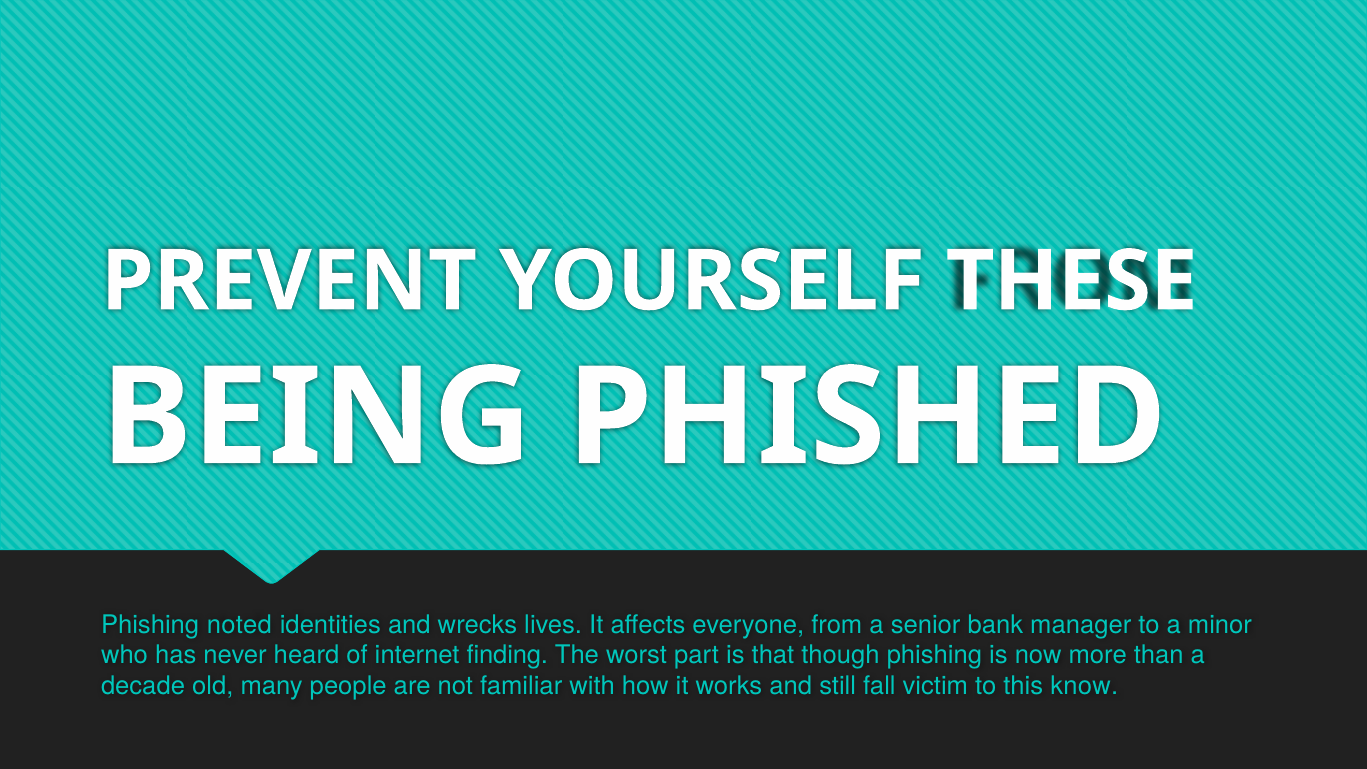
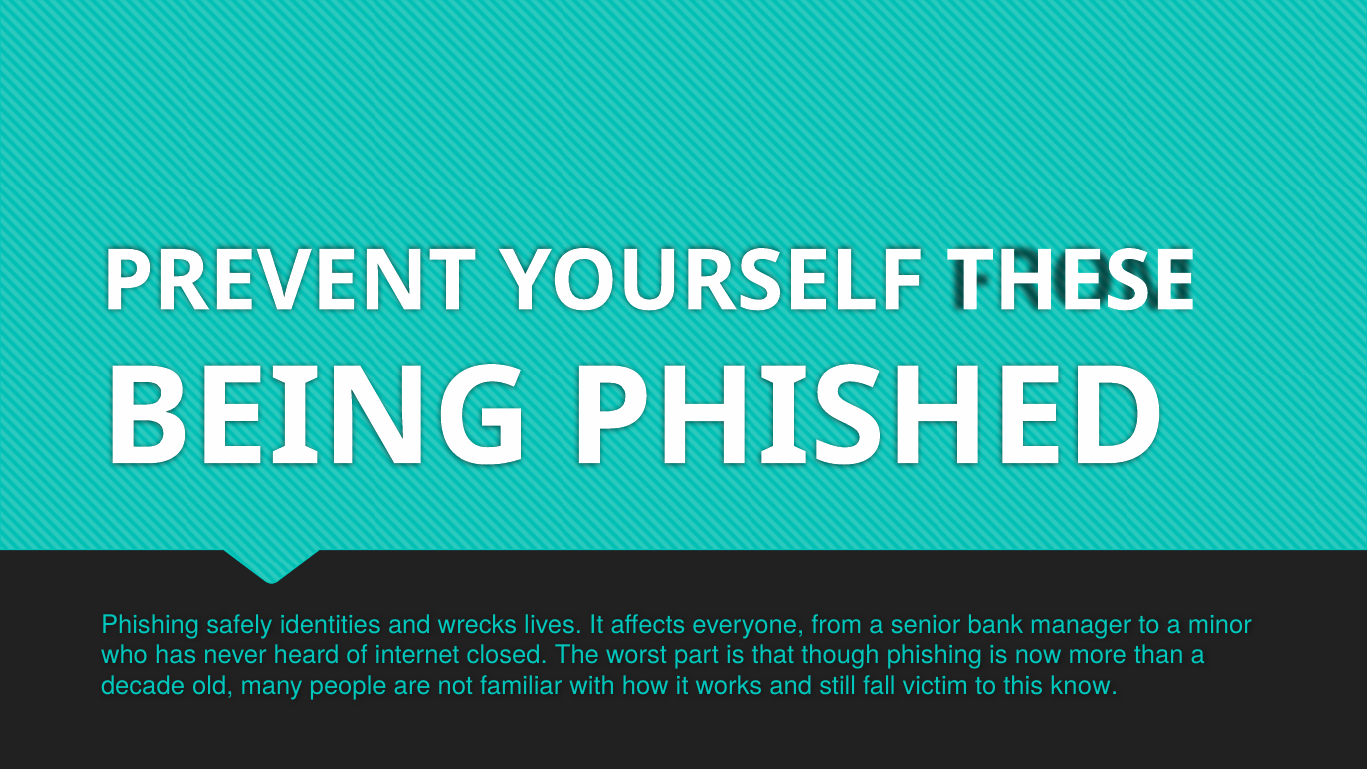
noted: noted -> safely
finding: finding -> closed
